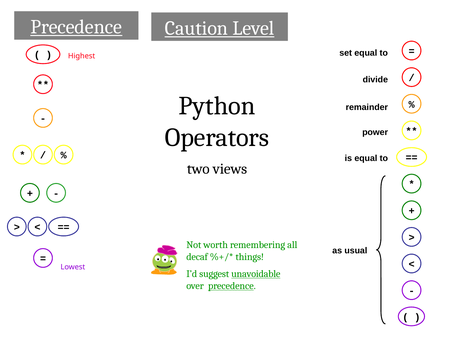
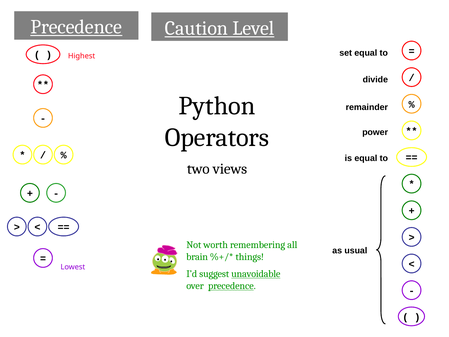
decaf: decaf -> brain
